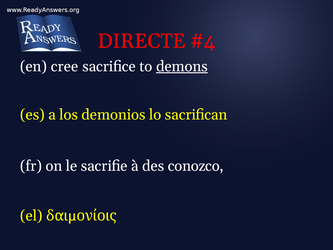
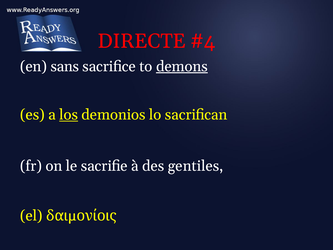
cree: cree -> sans
los underline: none -> present
conozco: conozco -> gentiles
